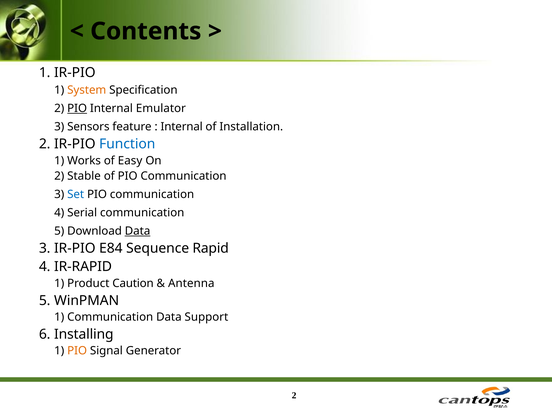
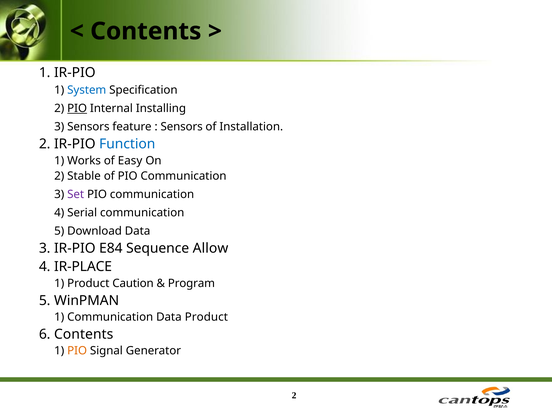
System colour: orange -> blue
Emulator: Emulator -> Installing
Internal at (182, 127): Internal -> Sensors
Set colour: blue -> purple
Data at (138, 231) underline: present -> none
Rapid: Rapid -> Allow
IR-RAPID: IR-RAPID -> IR-PLACE
Antenna: Antenna -> Program
Data Support: Support -> Product
6 Installing: Installing -> Contents
